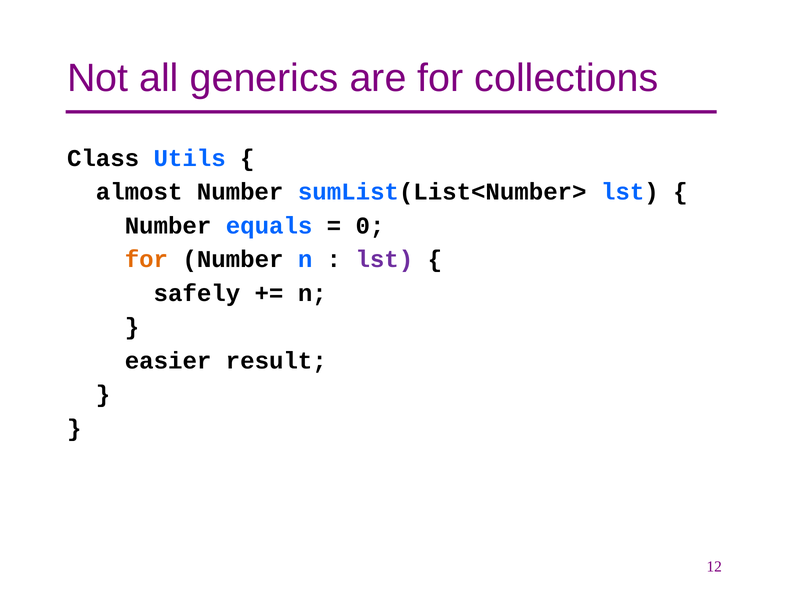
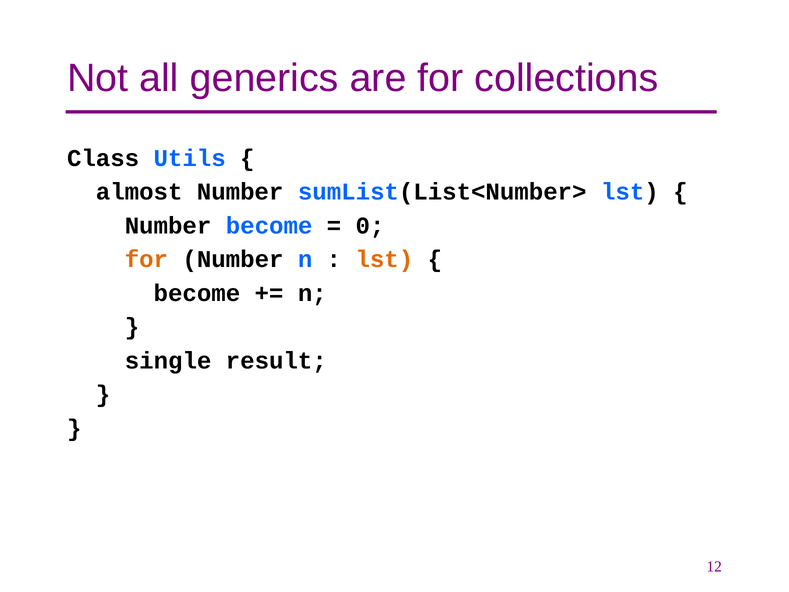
Number equals: equals -> become
lst at (384, 259) colour: purple -> orange
safely at (197, 293): safely -> become
easier: easier -> single
